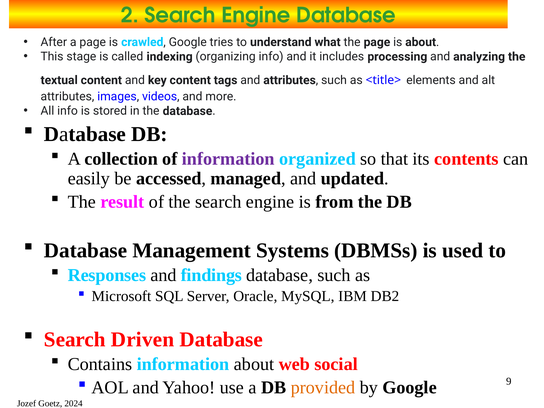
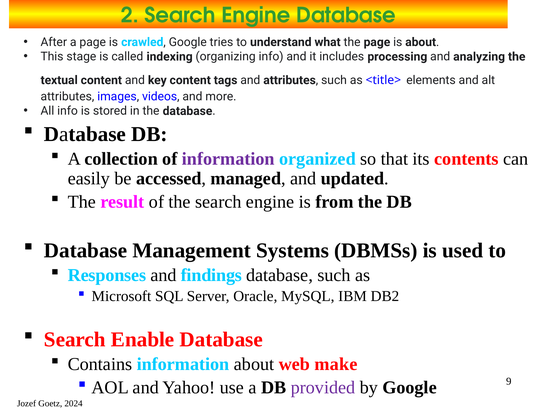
Driven: Driven -> Enable
social: social -> make
provided colour: orange -> purple
